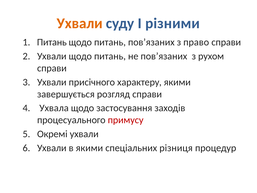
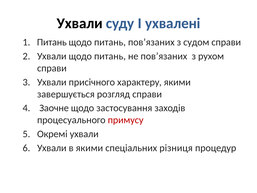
Ухвали at (80, 23) colour: orange -> black
різними: різними -> ухвалені
право: право -> судом
Ухвала: Ухвала -> Заочне
